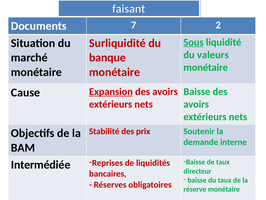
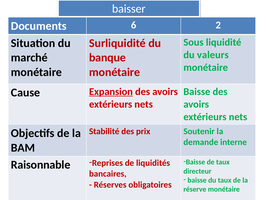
faisant: faisant -> baisser
7: 7 -> 6
Sous underline: present -> none
Intermédiée: Intermédiée -> Raisonnable
